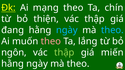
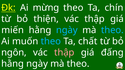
mạng: mạng -> mừng
đang: đang -> miến
theo at (51, 41) colour: pink -> light blue
lắng: lắng -> chất
thập at (64, 53) colour: light green -> pink
miến: miến -> đấng
